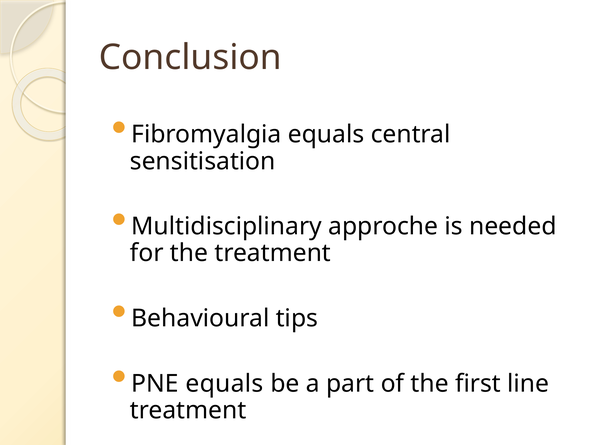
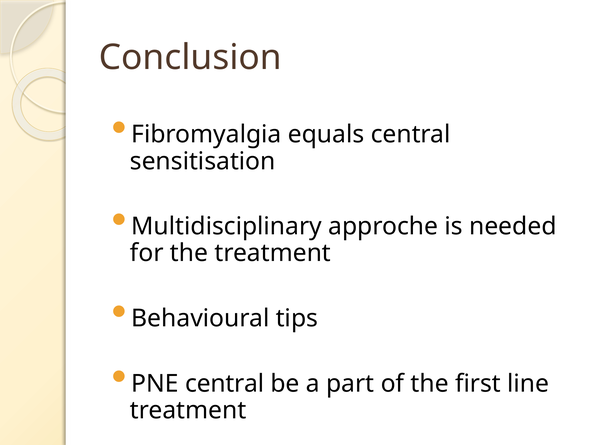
PNE equals: equals -> central
